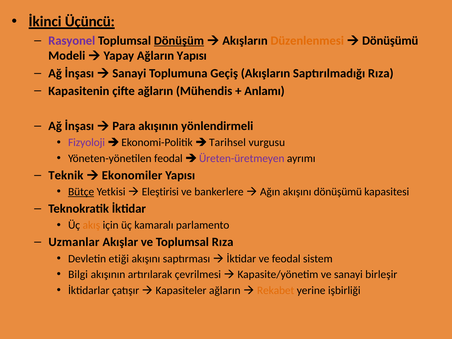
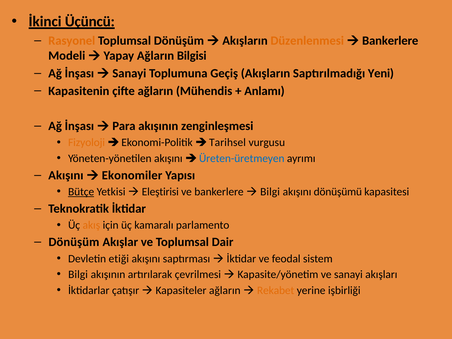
Rasyonel colour: purple -> orange
Dönüşüm at (179, 41) underline: present -> none
Dönüşümü at (390, 41): Dönüşümü -> Bankerlere
Ağların Yapısı: Yapısı -> Bilgisi
Saptırılmadığı Rıza: Rıza -> Yeni
yönlendirmeli: yönlendirmeli -> zenginleşmesi
Fizyoloji colour: purple -> orange
Yöneten-yönetilen feodal: feodal -> akışını
Üreten-üretmeyen colour: purple -> blue
Teknik at (66, 175): Teknik -> Akışını
Ağın at (270, 192): Ağın -> Bilgi
Uzmanlar at (74, 242): Uzmanlar -> Dönüşüm
Toplumsal Rıza: Rıza -> Dair
birleşir: birleşir -> akışları
